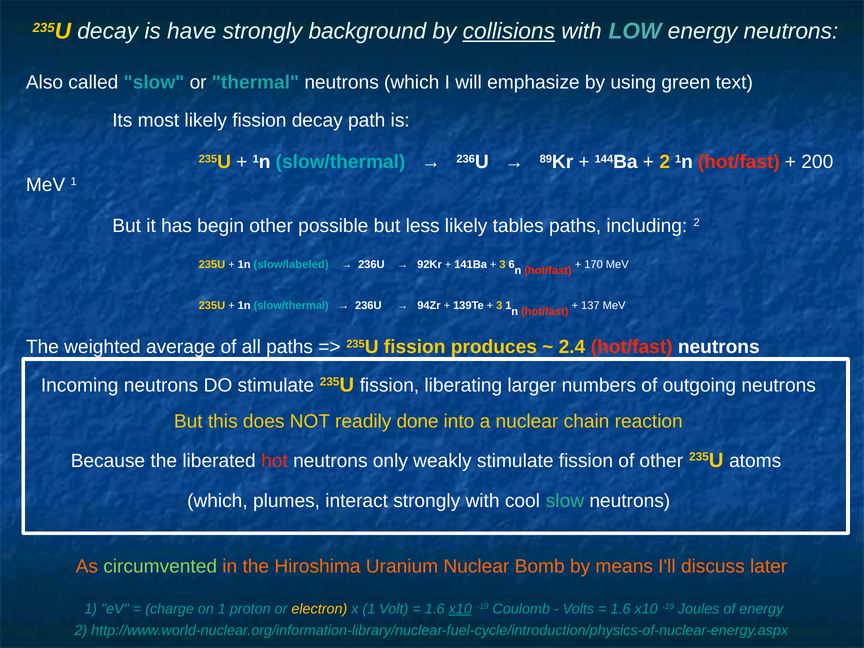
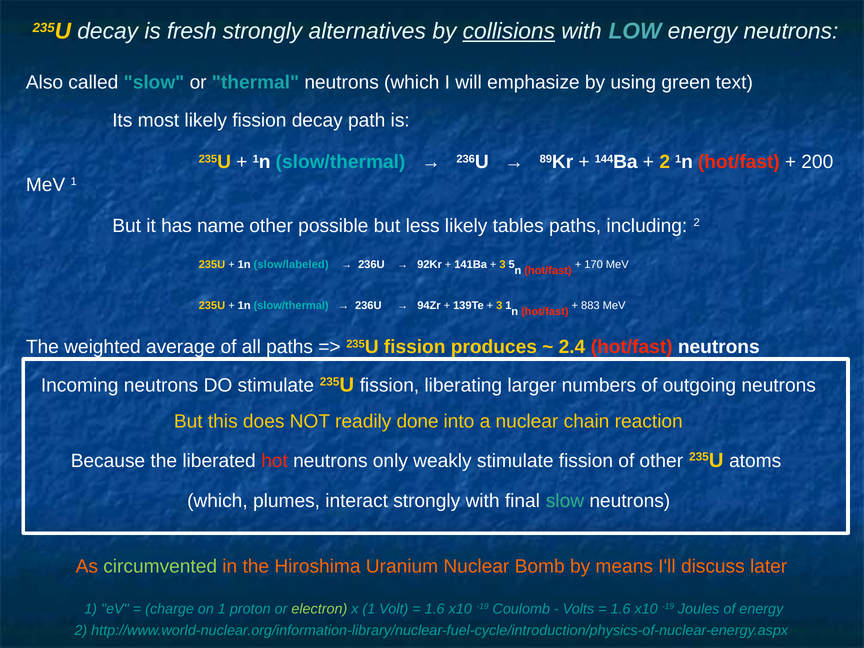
have: have -> fresh
background: background -> alternatives
begin: begin -> name
6: 6 -> 5
137: 137 -> 883
cool: cool -> final
electron colour: yellow -> light green
x10 at (460, 609) underline: present -> none
